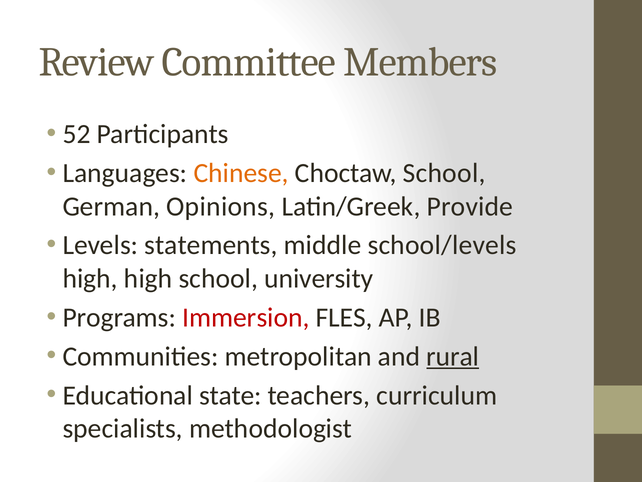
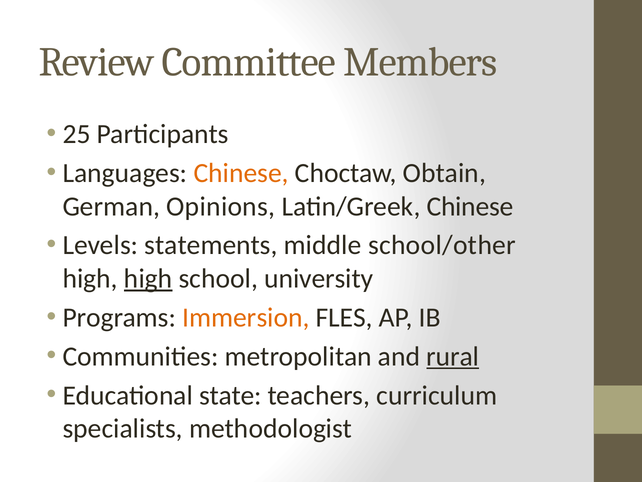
52: 52 -> 25
Choctaw School: School -> Obtain
Latin/Greek Provide: Provide -> Chinese
school/levels: school/levels -> school/other
high at (148, 278) underline: none -> present
Immersion colour: red -> orange
